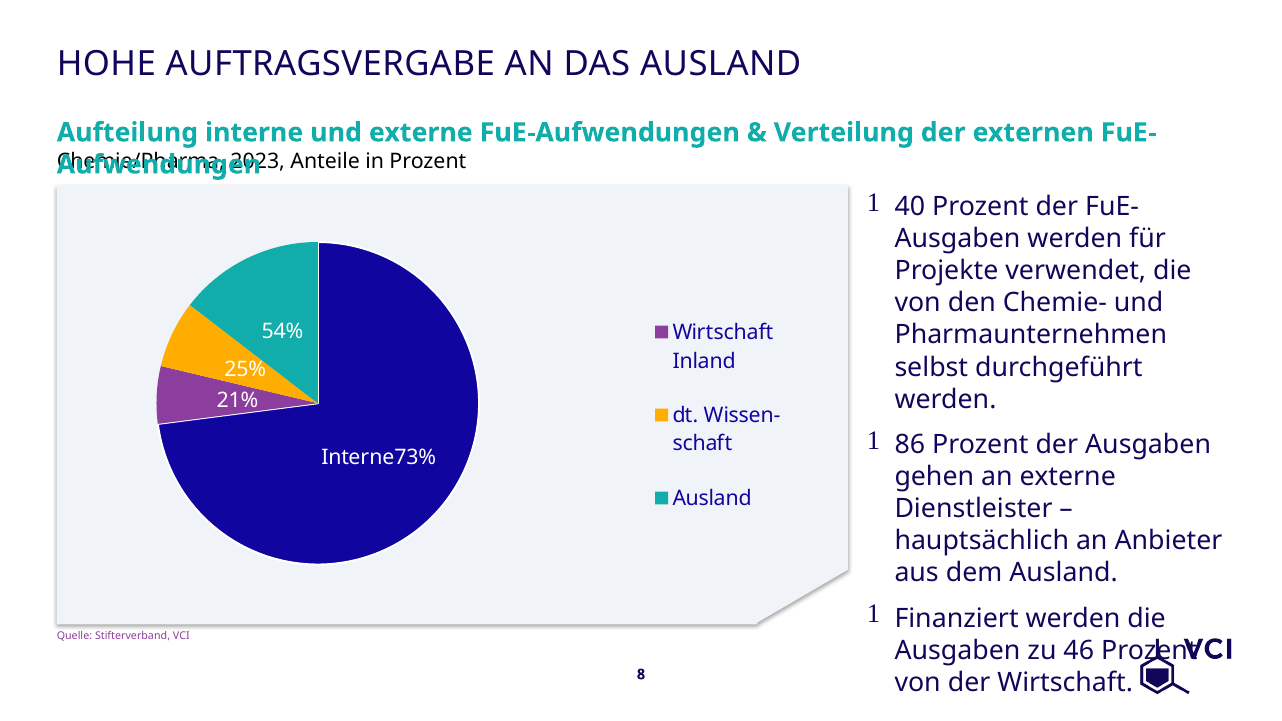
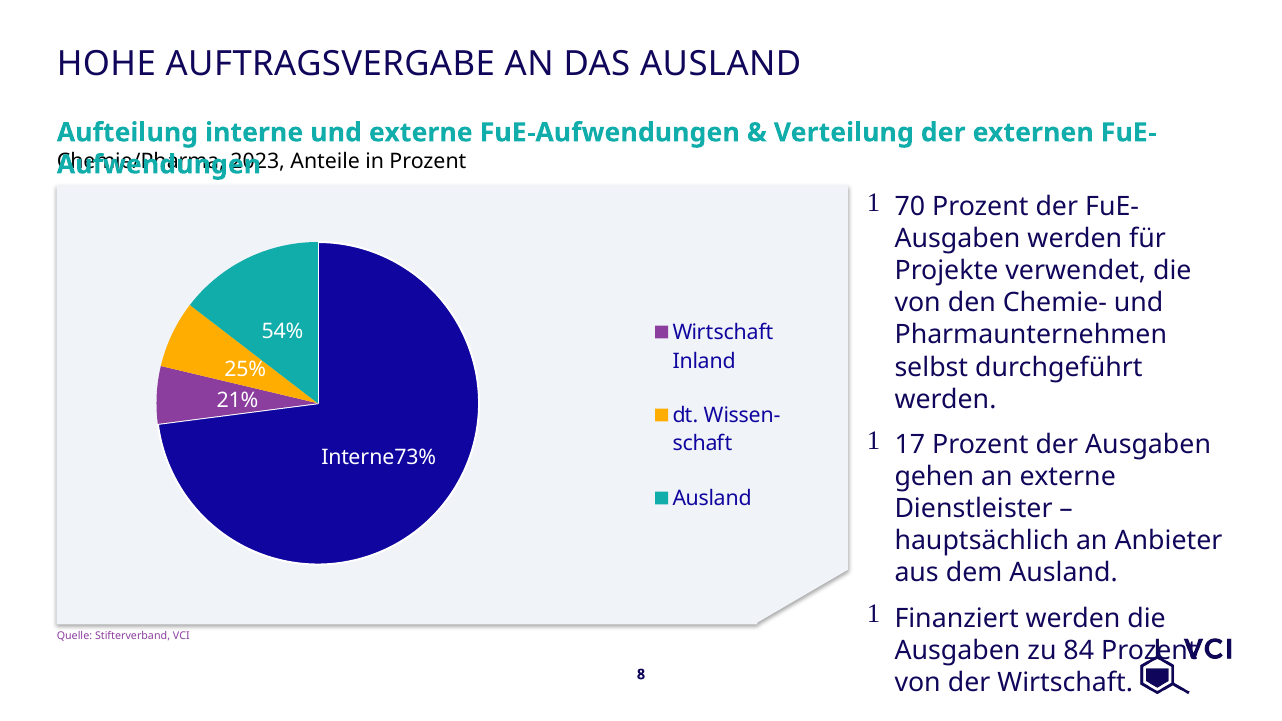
40: 40 -> 70
86: 86 -> 17
46: 46 -> 84
